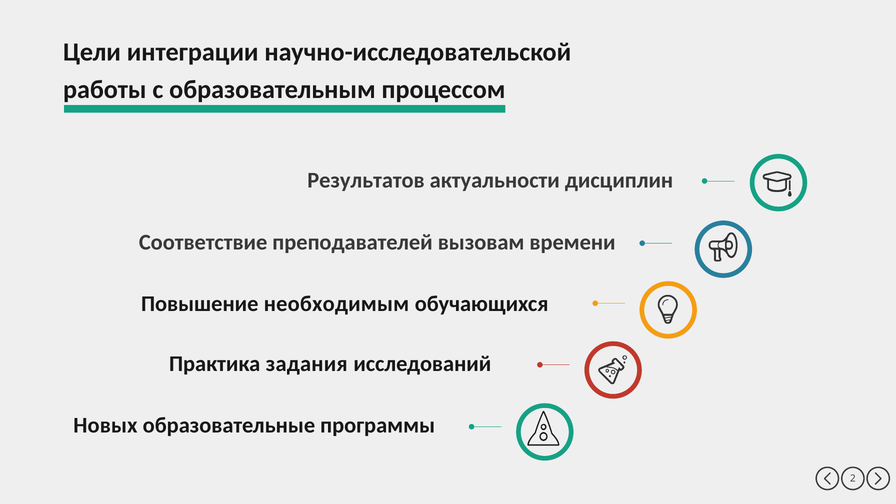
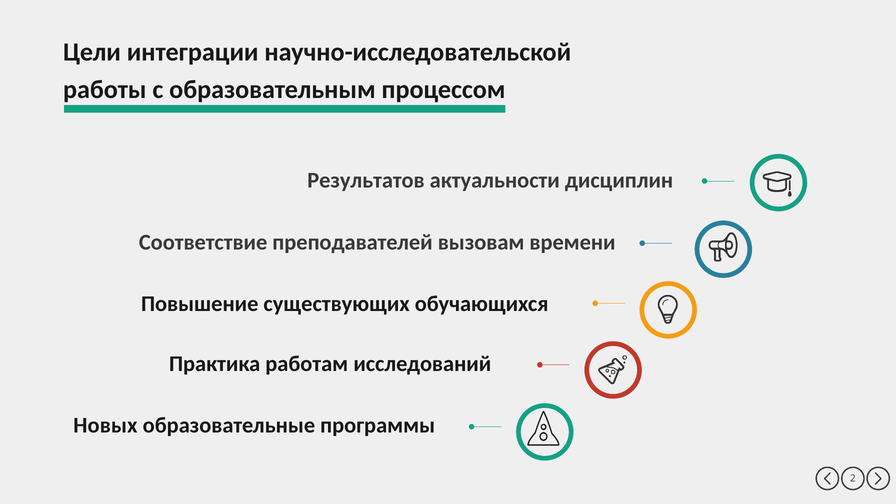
необходимым: необходимым -> существующих
задания: задания -> работам
